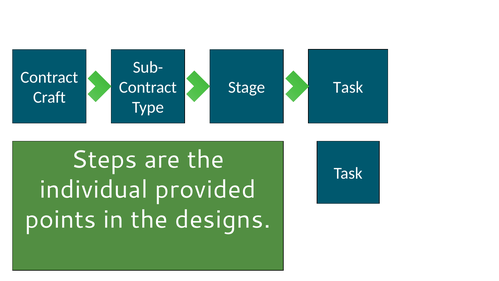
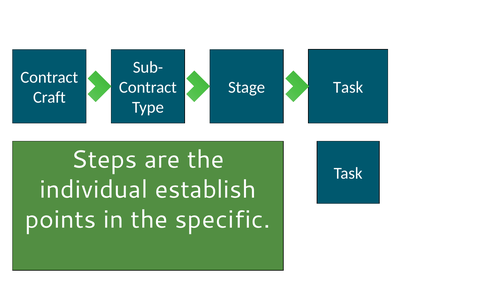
provided: provided -> establish
designs: designs -> specific
